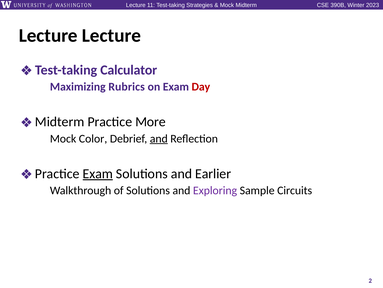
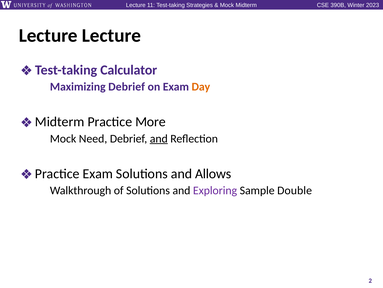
Rubrics at (127, 87): Rubrics -> Debrief
Day colour: red -> orange
Color: Color -> Need
Exam at (98, 173) underline: present -> none
Earlier: Earlier -> Allows
Circuits: Circuits -> Double
